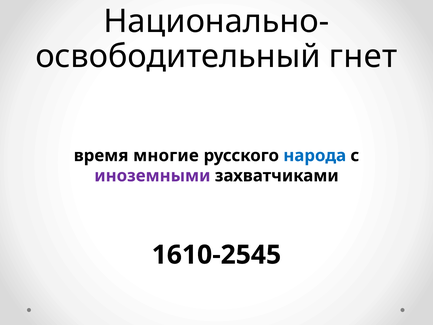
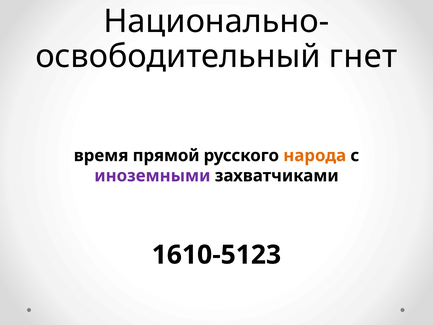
многие: многие -> прямой
народа colour: blue -> orange
1610-2545: 1610-2545 -> 1610-5123
